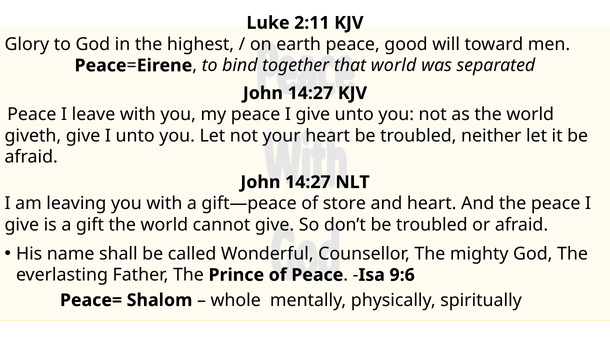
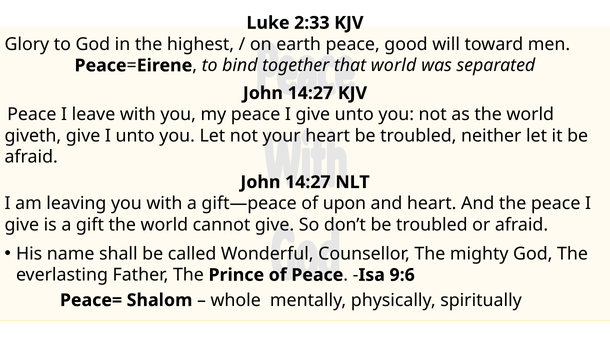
2:11: 2:11 -> 2:33
store: store -> upon
